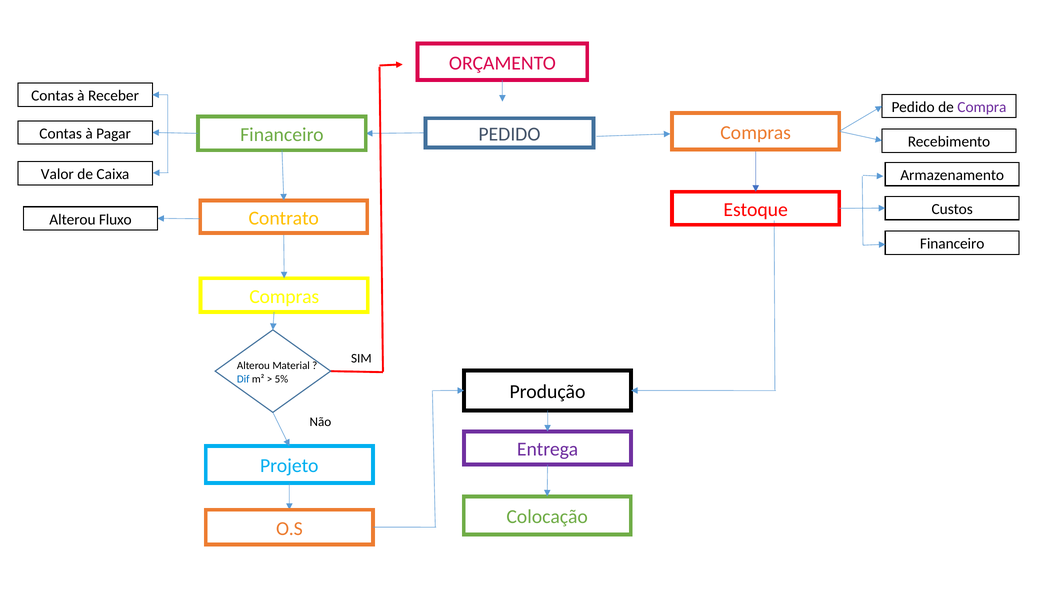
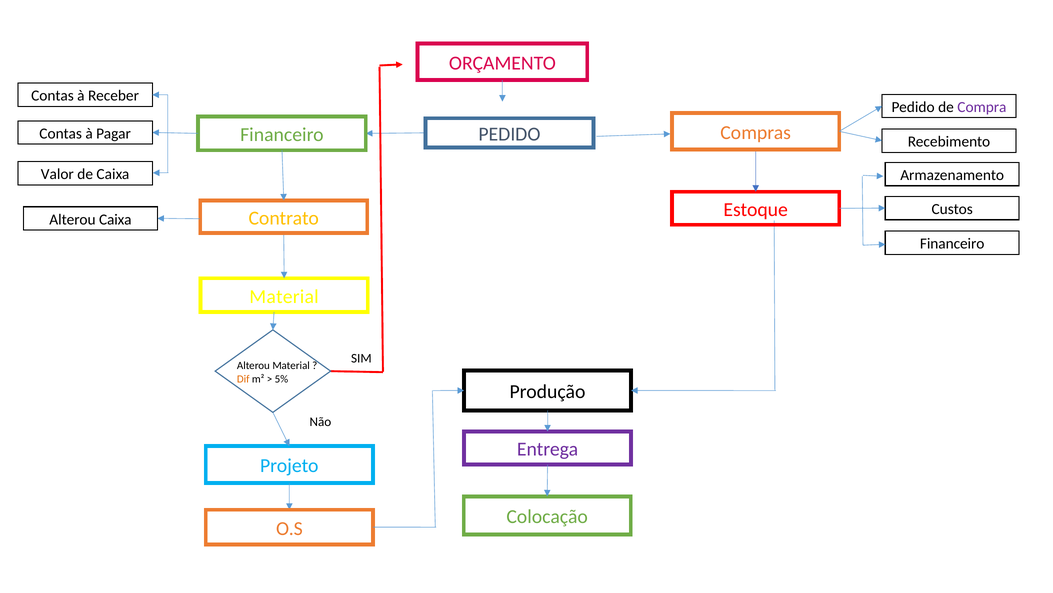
Alterou Fluxo: Fluxo -> Caixa
Compras at (284, 296): Compras -> Material
Dif colour: blue -> orange
